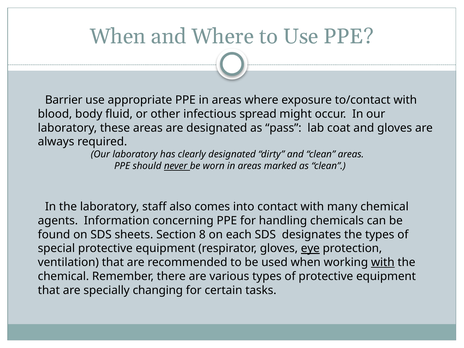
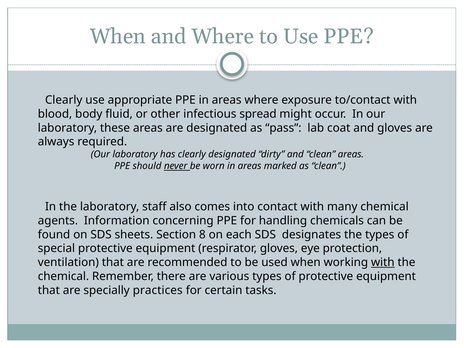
Barrier at (64, 100): Barrier -> Clearly
eye underline: present -> none
changing: changing -> practices
